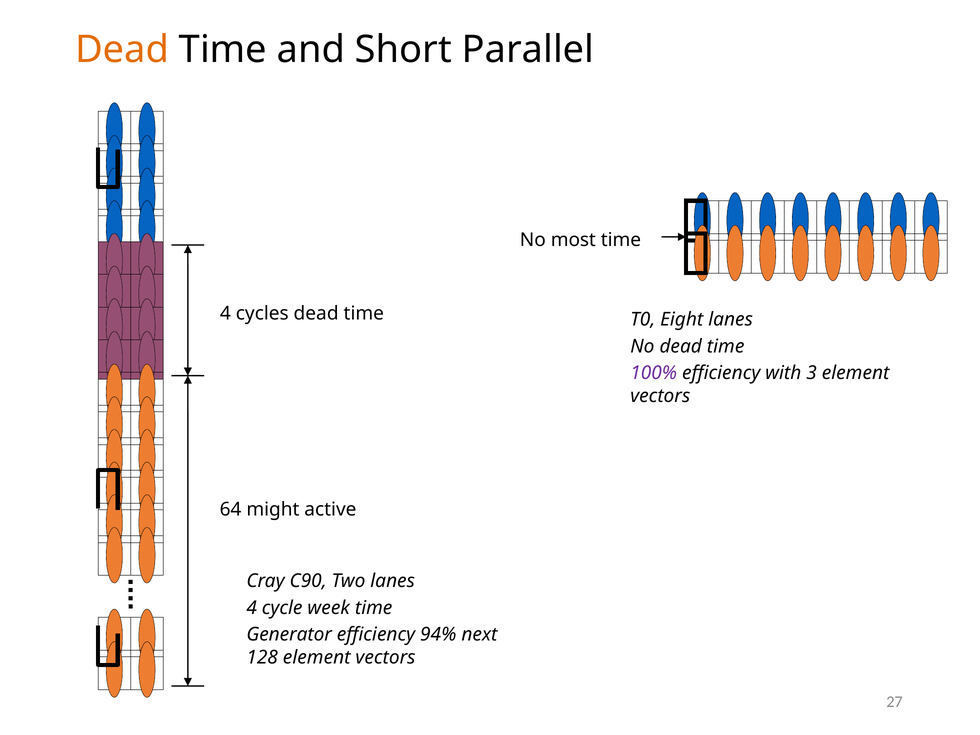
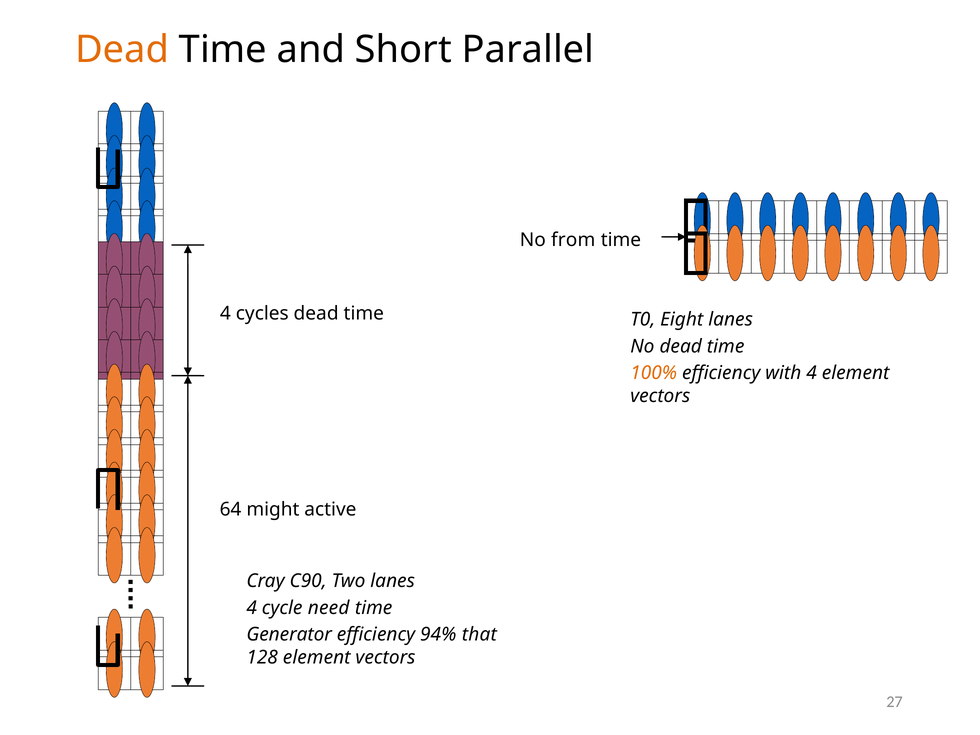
most: most -> from
100% colour: purple -> orange
with 3: 3 -> 4
week: week -> need
next: next -> that
